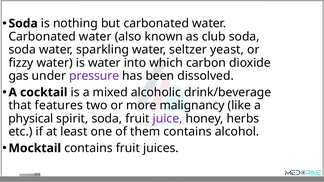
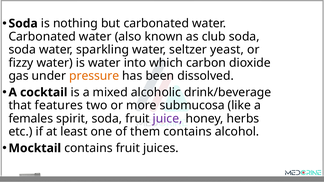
pressure colour: purple -> orange
malignancy: malignancy -> submucosa
physical: physical -> females
